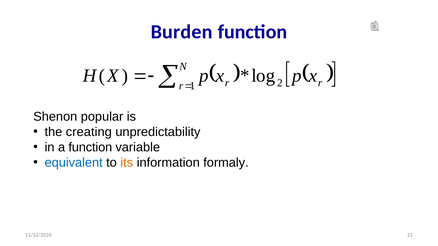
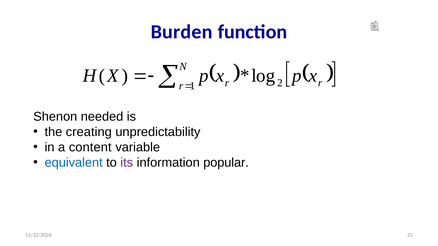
popular: popular -> needed
a function: function -> content
its colour: orange -> purple
formaly: formaly -> popular
